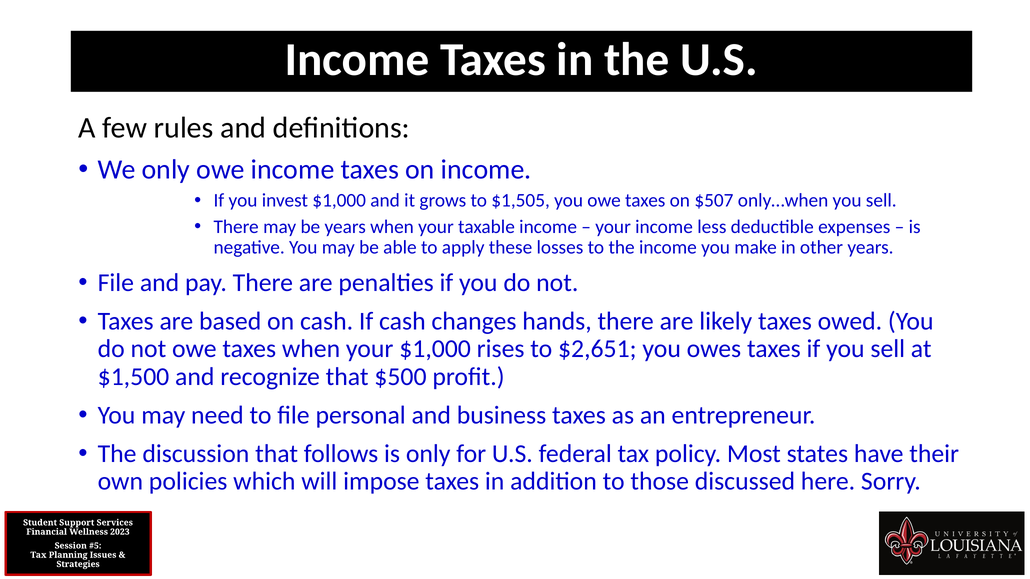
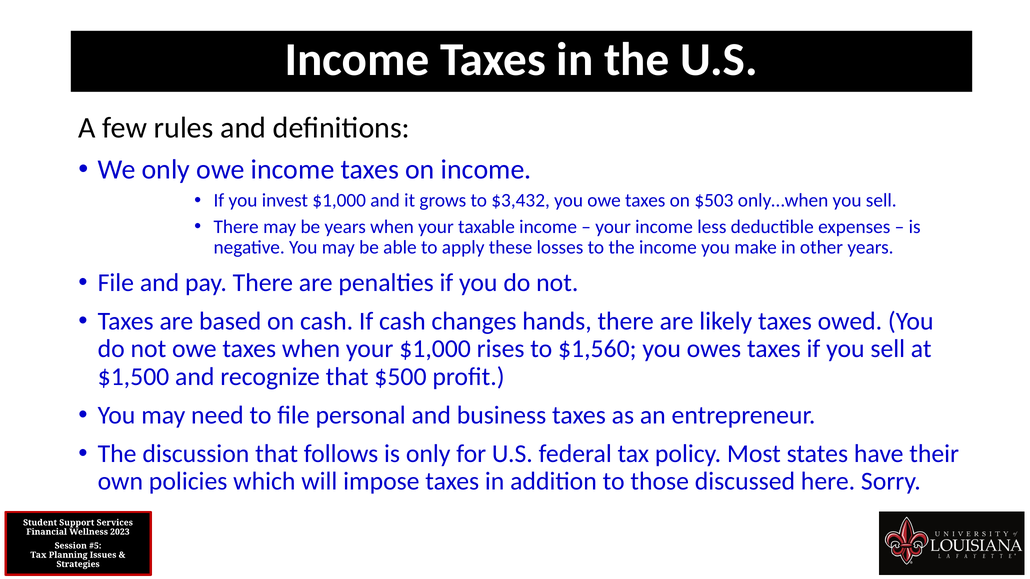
$1,505: $1,505 -> $3,432
$507: $507 -> $503
$2,651: $2,651 -> $1,560
